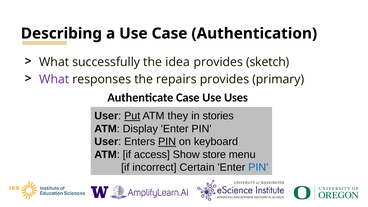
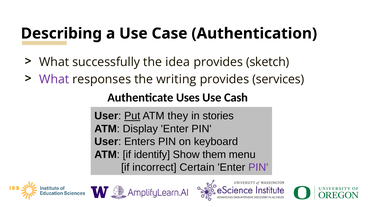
repairs: repairs -> writing
primary: primary -> services
Authenticate Case: Case -> Uses
Uses: Uses -> Cash
PIN at (167, 142) underline: present -> none
access: access -> identify
store: store -> them
PIN at (258, 167) colour: blue -> purple
